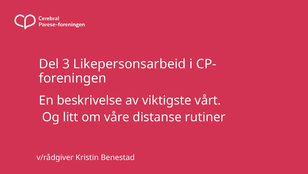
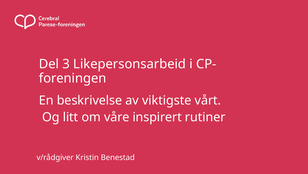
distanse: distanse -> inspirert
